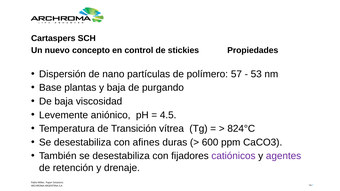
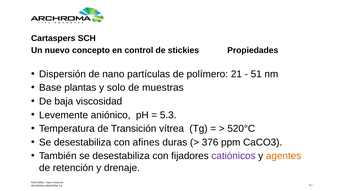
57: 57 -> 21
53: 53 -> 51
y baja: baja -> solo
purgando: purgando -> muestras
4.5: 4.5 -> 5.3
824°C: 824°C -> 520°C
600: 600 -> 376
agentes colour: purple -> orange
